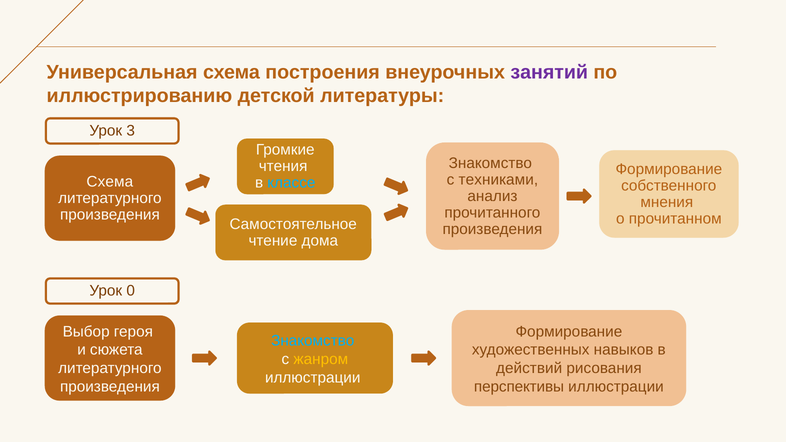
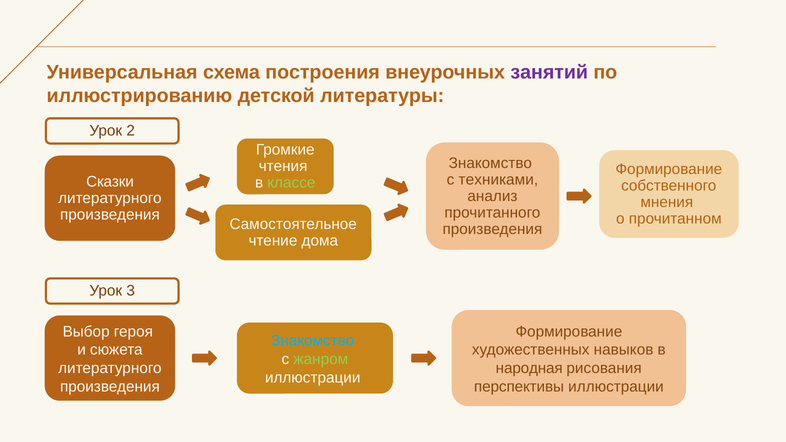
3: 3 -> 2
Схема at (110, 182): Схема -> Сказки
классе colour: light blue -> light green
0: 0 -> 3
жанром colour: yellow -> light green
действий: действий -> народная
